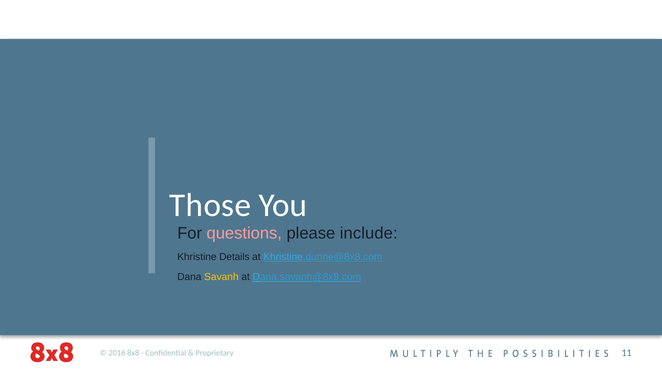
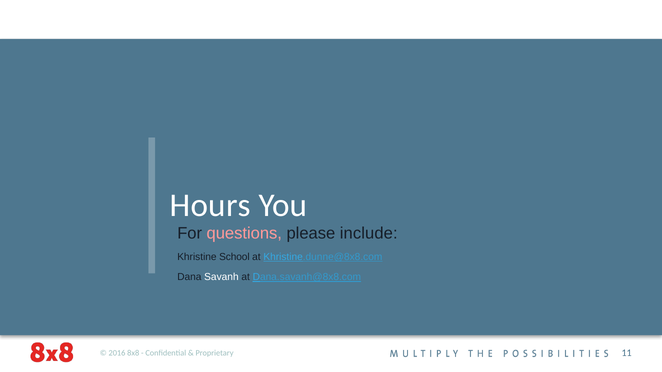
Those: Those -> Hours
Details: Details -> School
Savanh colour: yellow -> white
